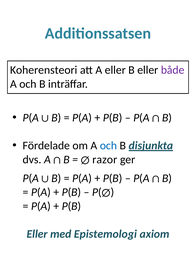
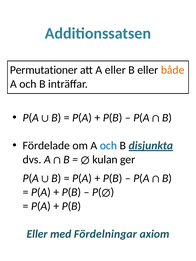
Koherensteori: Koherensteori -> Permutationer
både colour: purple -> orange
razor: razor -> kulan
Epistemologi: Epistemologi -> Fördelningar
